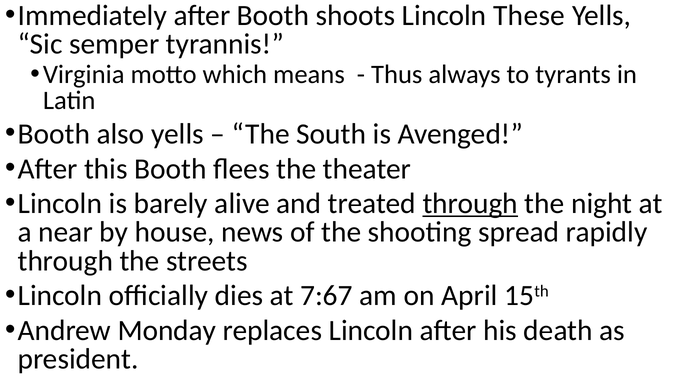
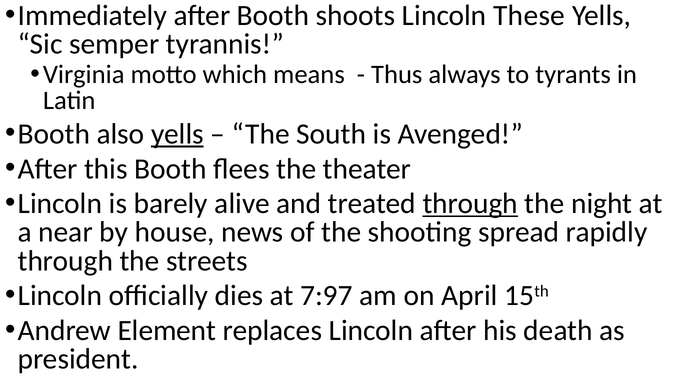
yells at (177, 134) underline: none -> present
7:67: 7:67 -> 7:97
Monday: Monday -> Element
